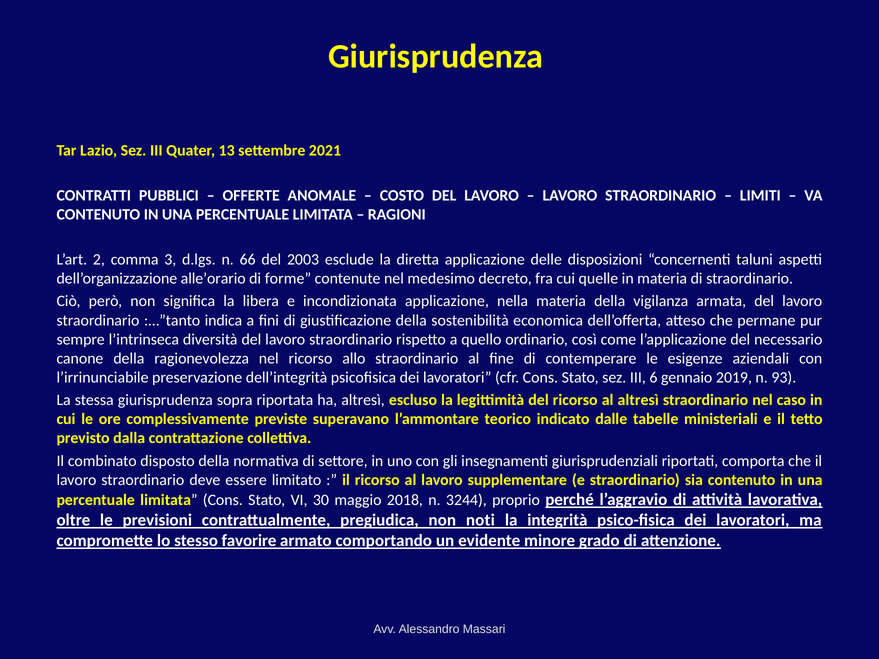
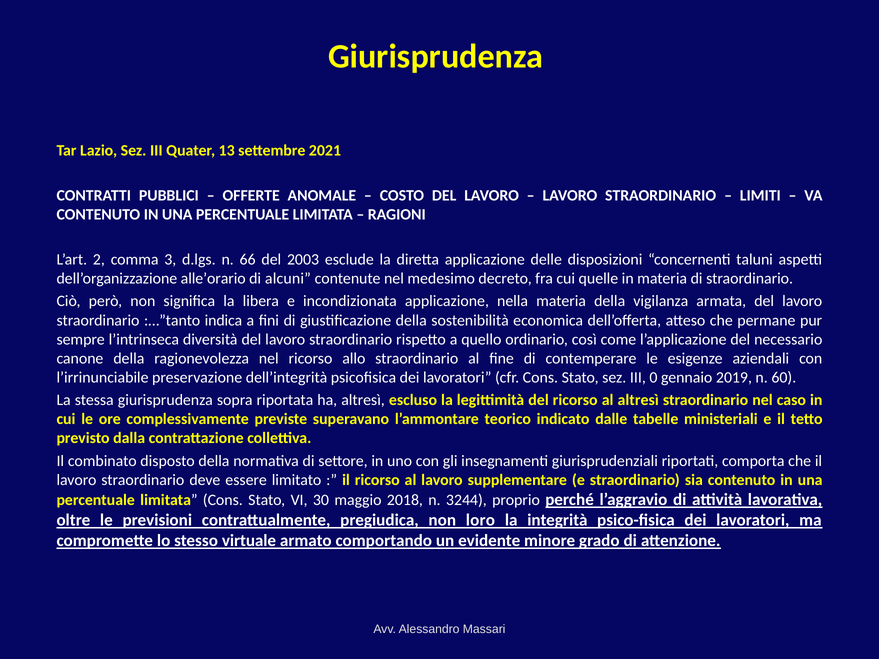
forme: forme -> alcuni
6: 6 -> 0
93: 93 -> 60
noti: noti -> loro
favorire: favorire -> virtuale
